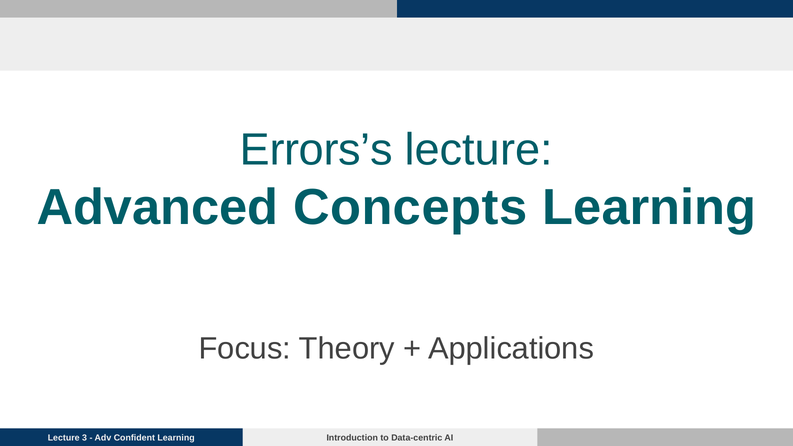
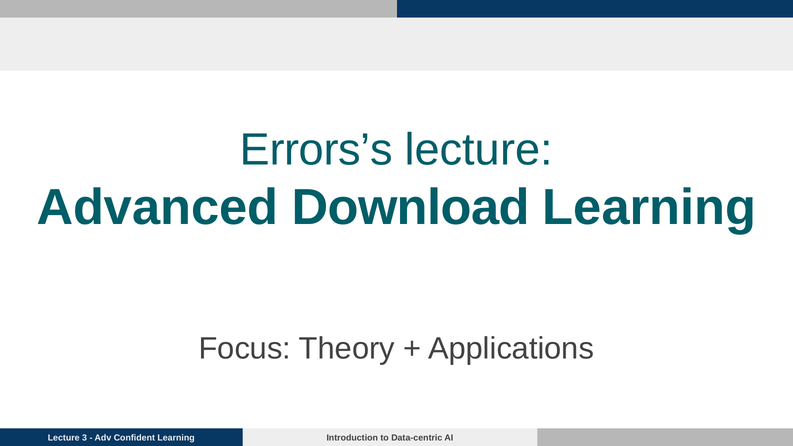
Concepts: Concepts -> Download
